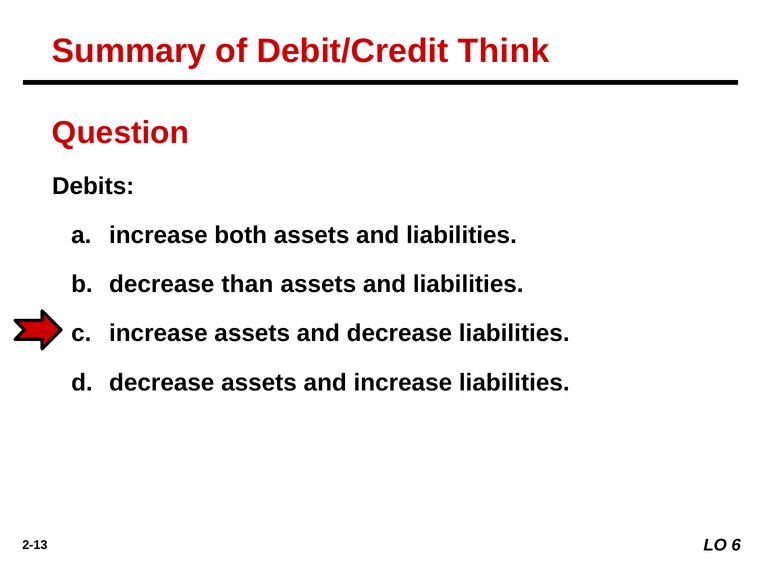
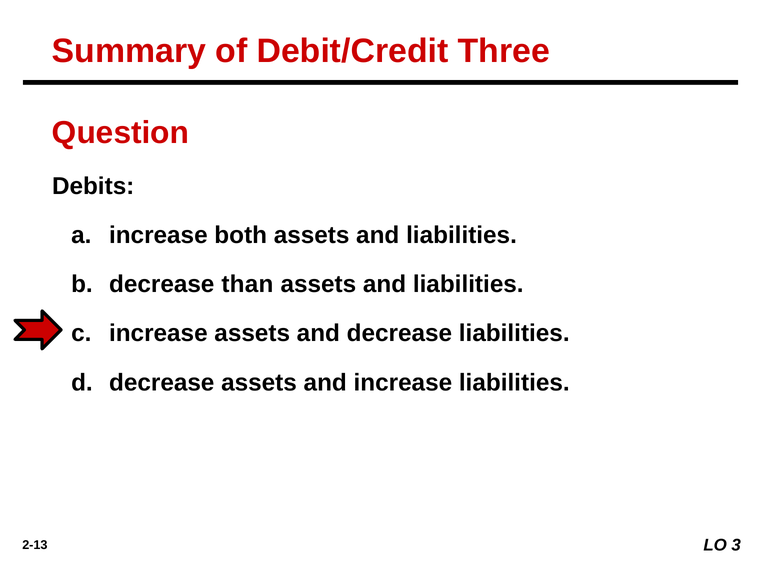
Think: Think -> Three
6: 6 -> 3
